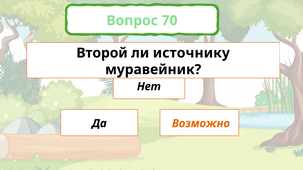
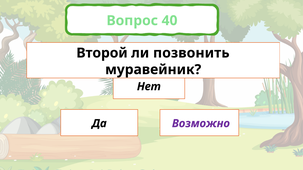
70: 70 -> 40
источнику: источнику -> позвонить
Возможно colour: orange -> purple
